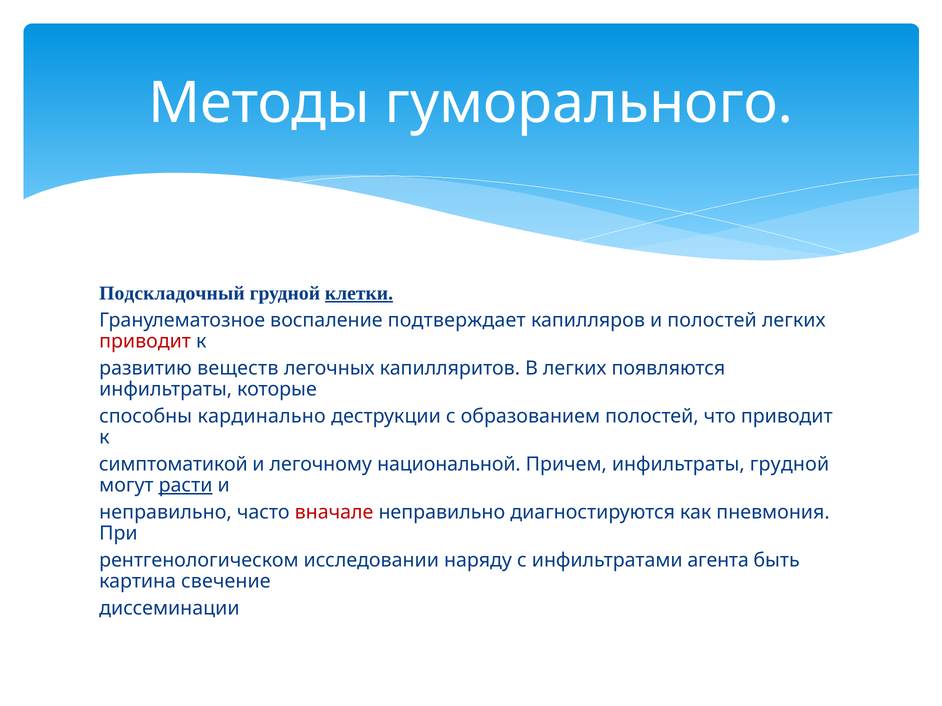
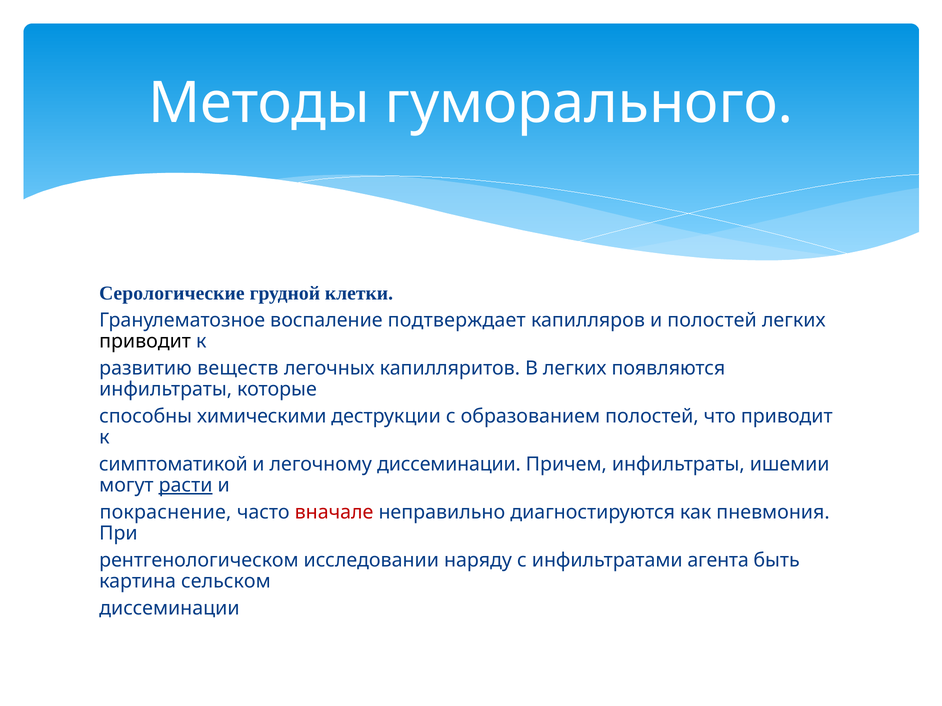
Подскладочный: Подскладочный -> Серологические
клетки underline: present -> none
приводит at (145, 342) colour: red -> black
кардинально: кардинально -> химическими
легочному национальной: национальной -> диссеминации
инфильтраты грудной: грудной -> ишемии
неправильно at (166, 513): неправильно -> покраснение
свечение: свечение -> сельском
